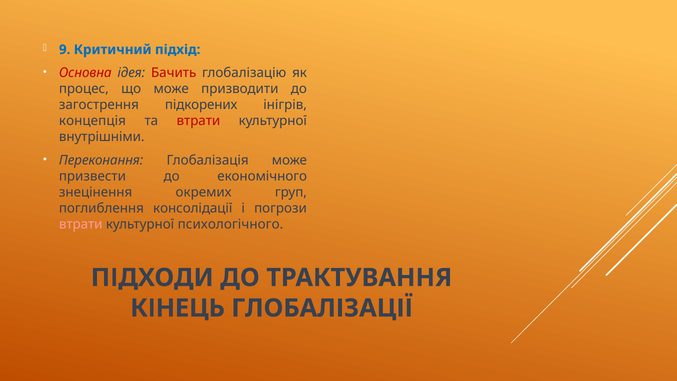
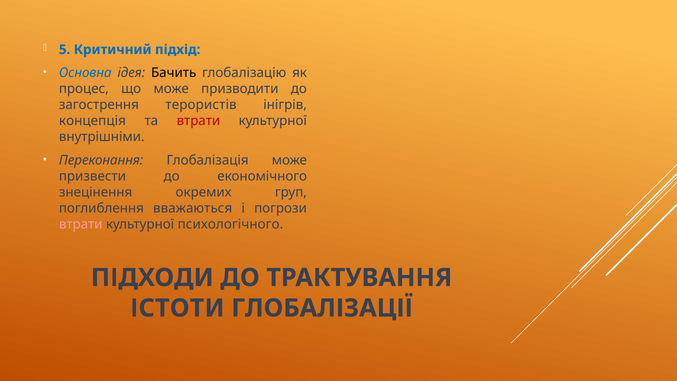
9: 9 -> 5
Основна colour: red -> blue
Бачить colour: red -> black
підкорених: підкорених -> терористів
консолідації: консолідації -> вважаються
КІНЕЦЬ: КІНЕЦЬ -> ІСТОТИ
